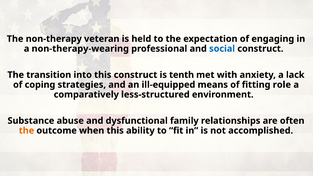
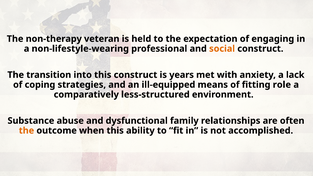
non-therapy-wearing: non-therapy-wearing -> non-lifestyle-wearing
social colour: blue -> orange
tenth: tenth -> years
